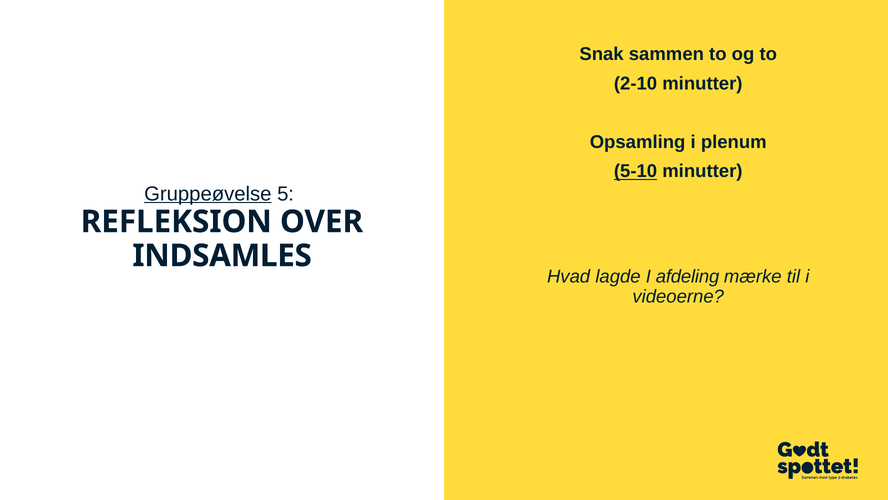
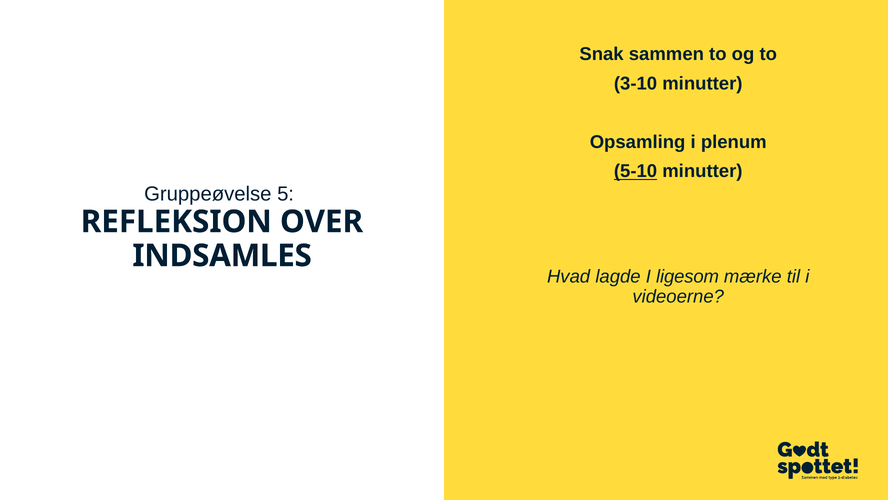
2-10: 2-10 -> 3-10
Gruppeøvelse underline: present -> none
afdeling: afdeling -> ligesom
